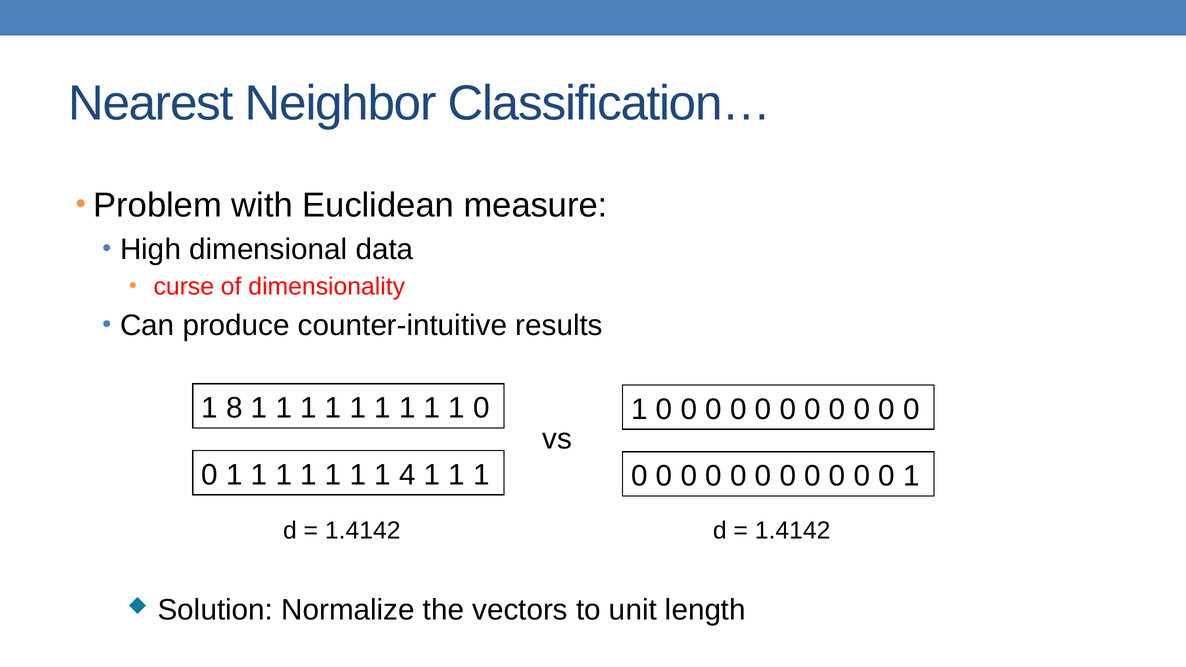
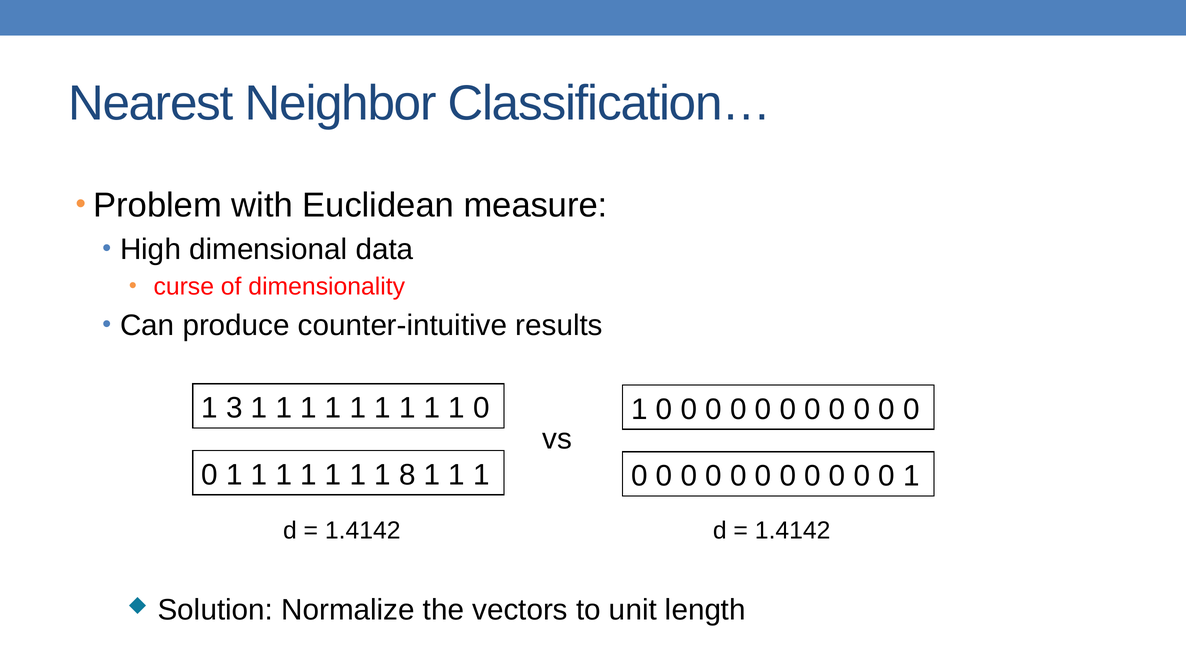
8: 8 -> 3
4: 4 -> 8
